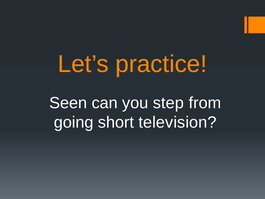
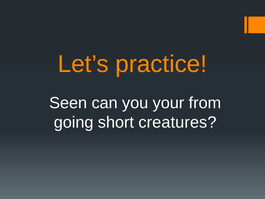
step: step -> your
television: television -> creatures
